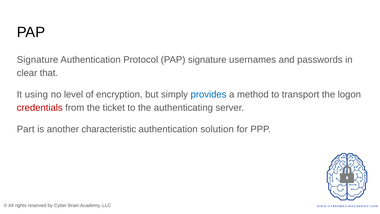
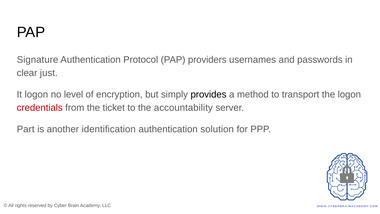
Protocol PAP signature: signature -> providers
that: that -> just
It using: using -> logon
provides colour: blue -> black
authenticating: authenticating -> accountability
characteristic: characteristic -> identification
